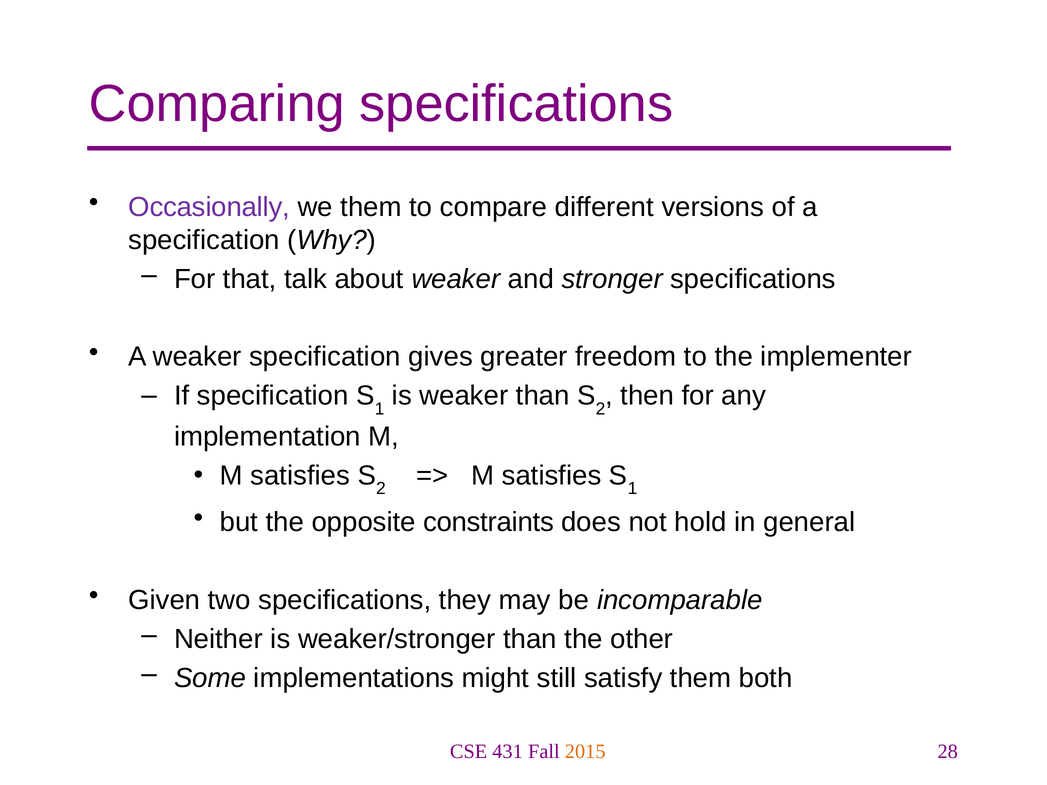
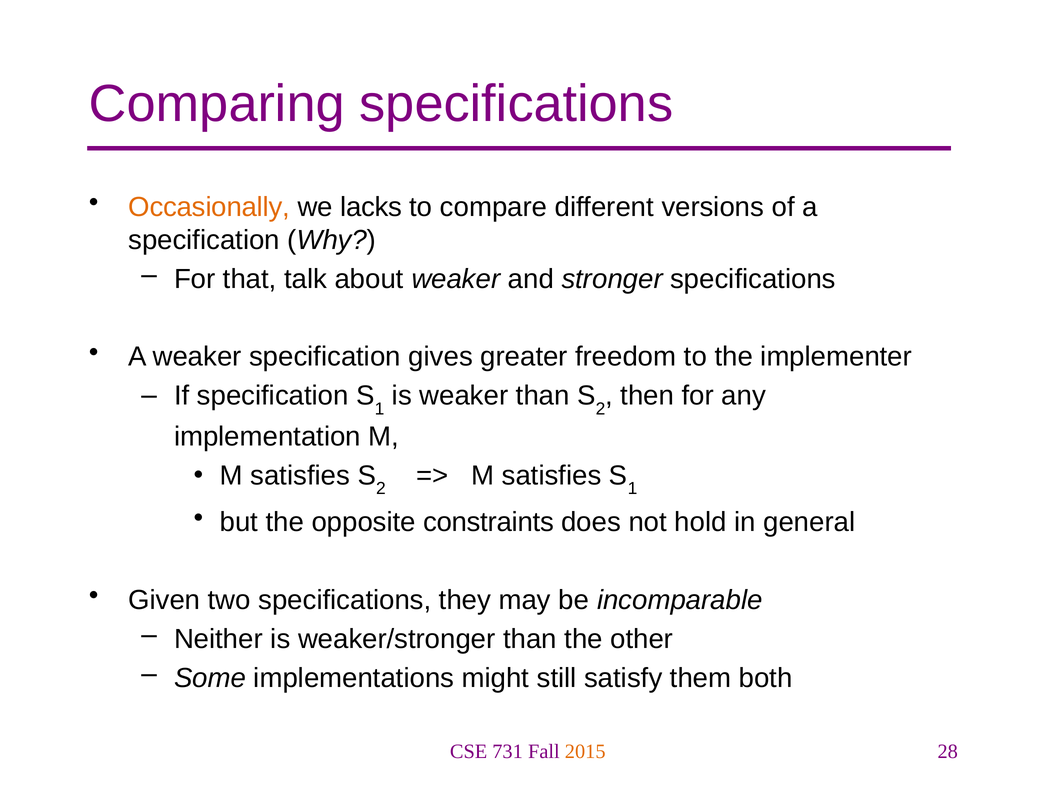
Occasionally colour: purple -> orange
we them: them -> lacks
431: 431 -> 731
